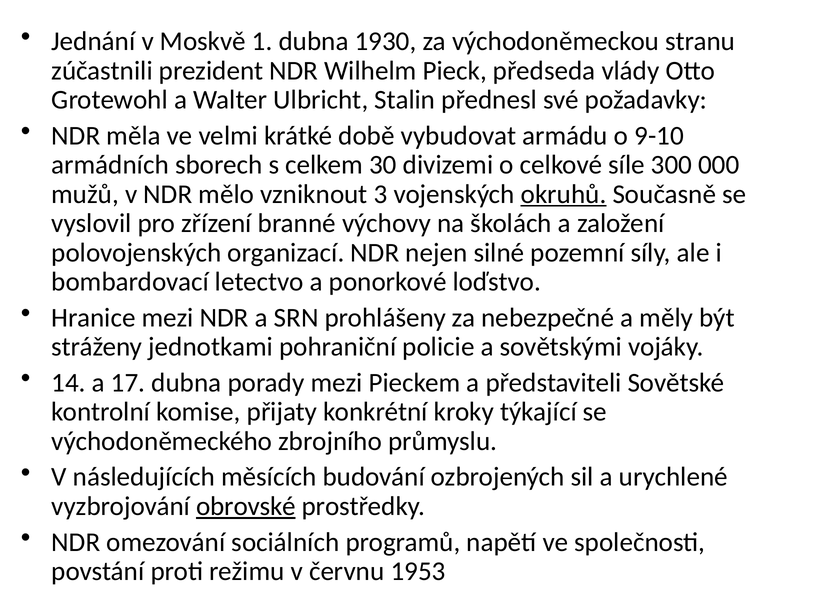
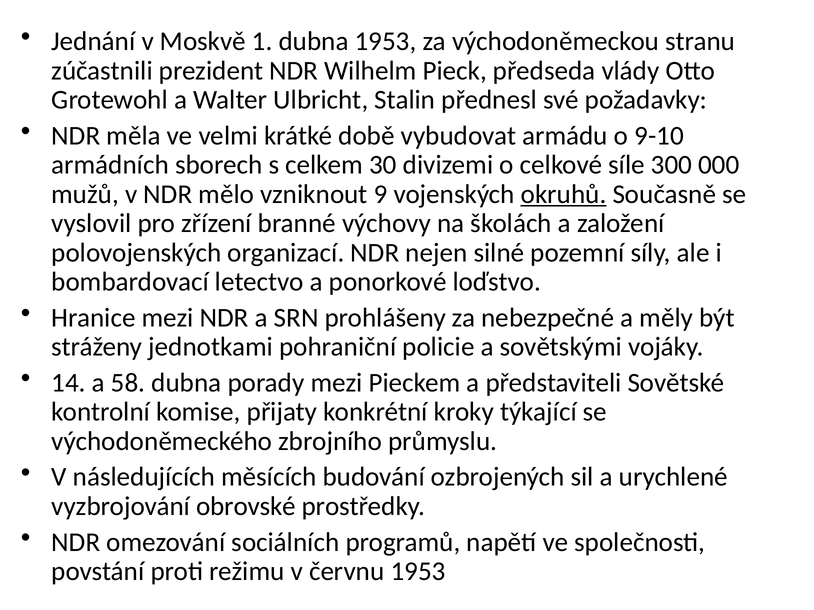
dubna 1930: 1930 -> 1953
3: 3 -> 9
17: 17 -> 58
obrovské underline: present -> none
